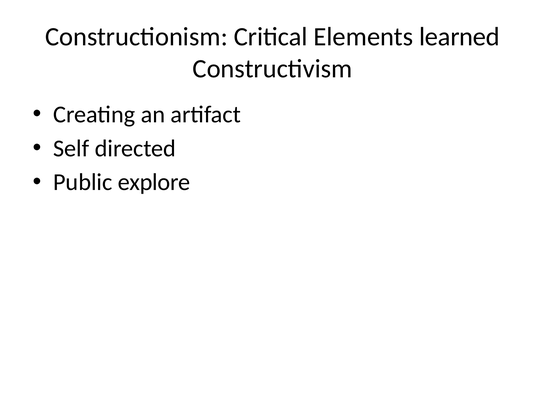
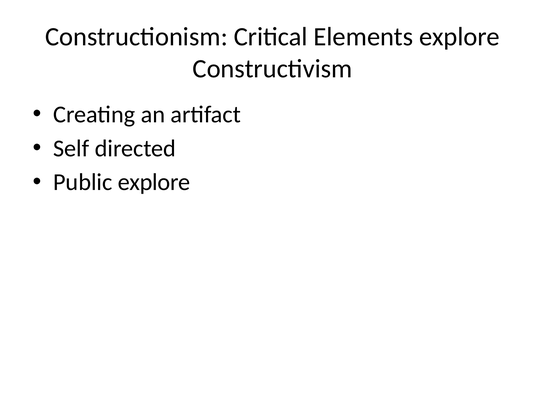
Elements learned: learned -> explore
